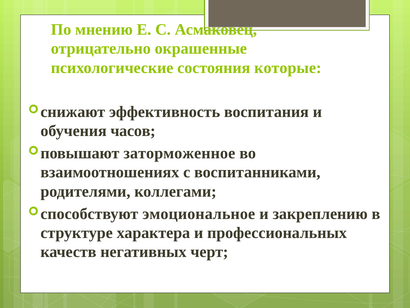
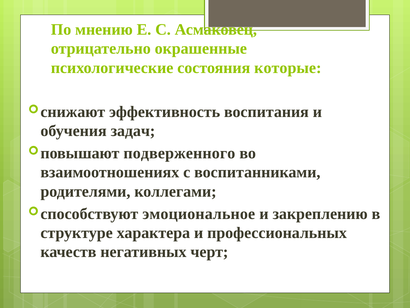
часов: часов -> задач
заторможенное: заторможенное -> подверженного
